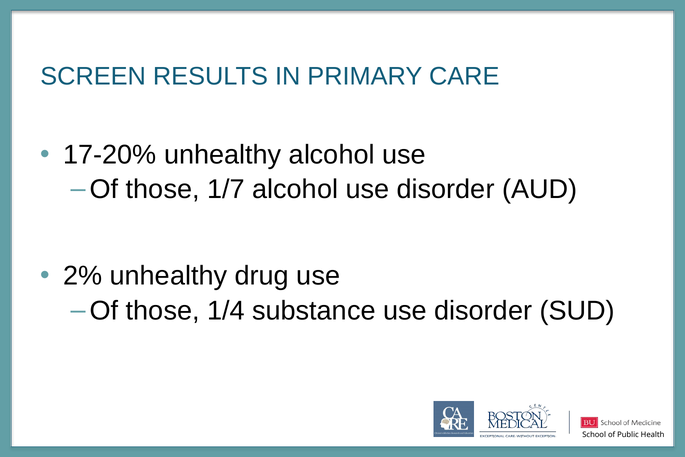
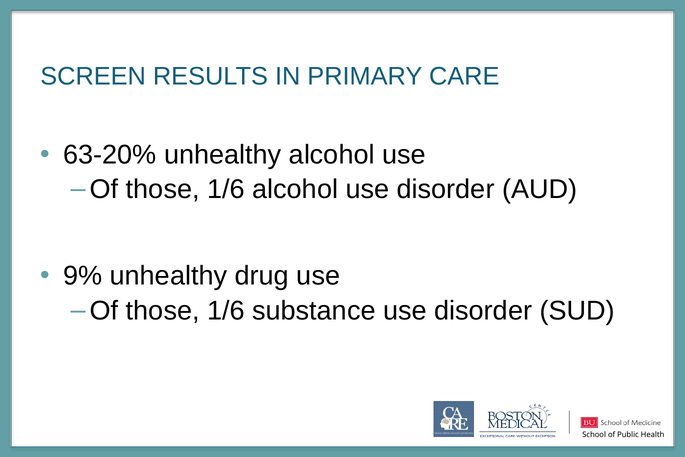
17-20%: 17-20% -> 63-20%
1/7 at (226, 189): 1/7 -> 1/6
2%: 2% -> 9%
1/4 at (226, 310): 1/4 -> 1/6
